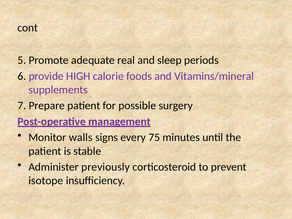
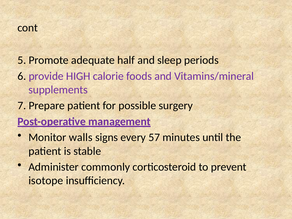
real: real -> half
75: 75 -> 57
previously: previously -> commonly
